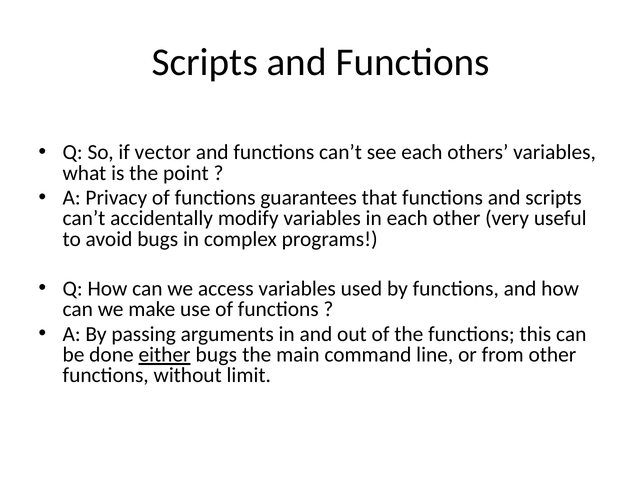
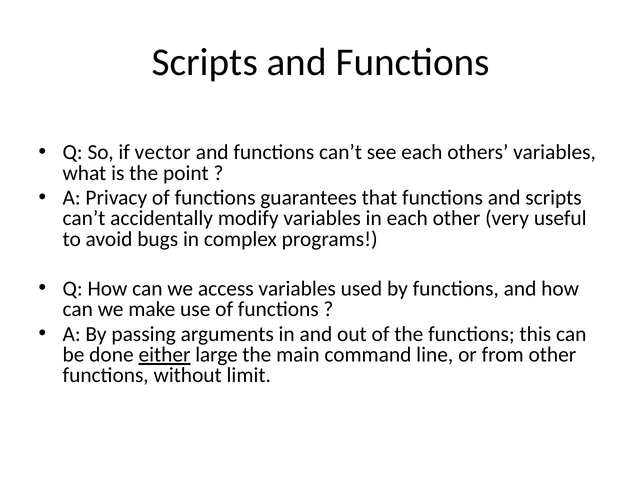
either bugs: bugs -> large
